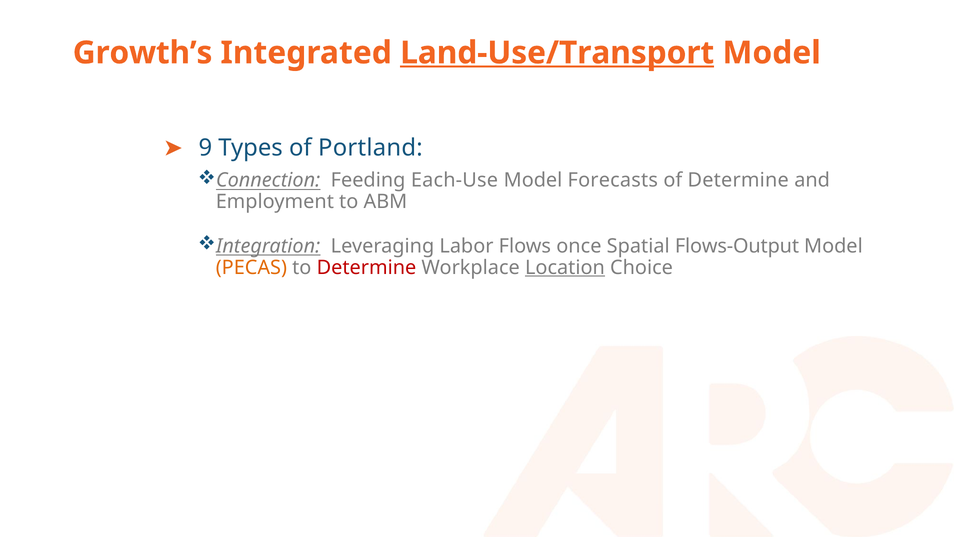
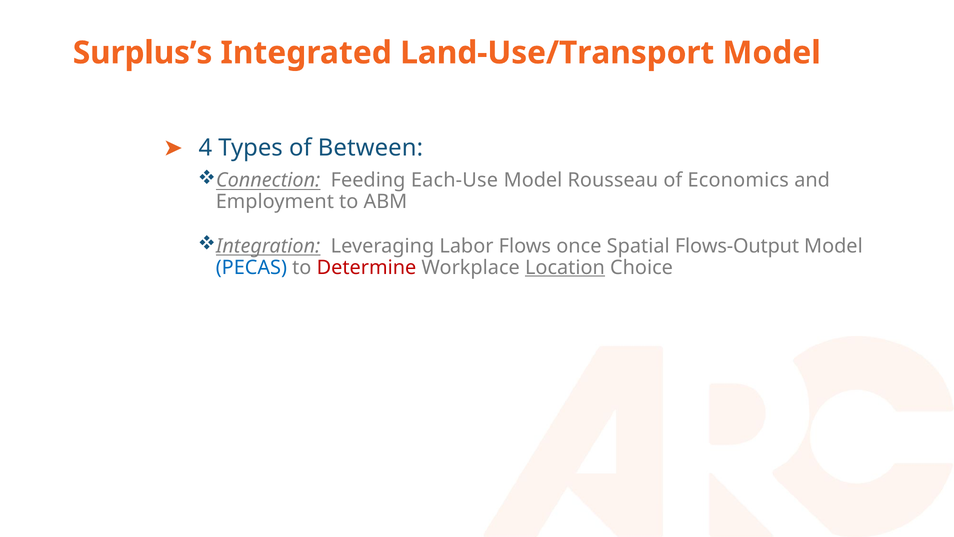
Growth’s: Growth’s -> Surplus’s
Land-Use/Transport underline: present -> none
9: 9 -> 4
Portland: Portland -> Between
Forecasts: Forecasts -> Rousseau
of Determine: Determine -> Economics
PECAS colour: orange -> blue
